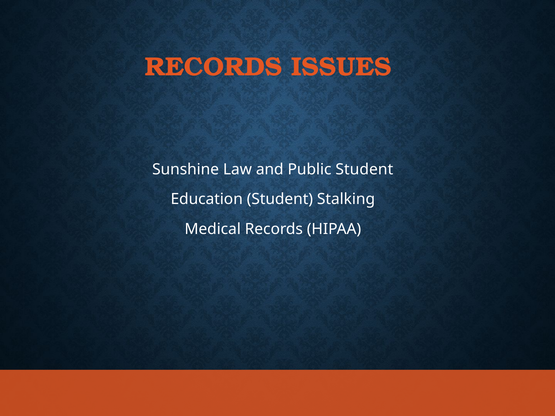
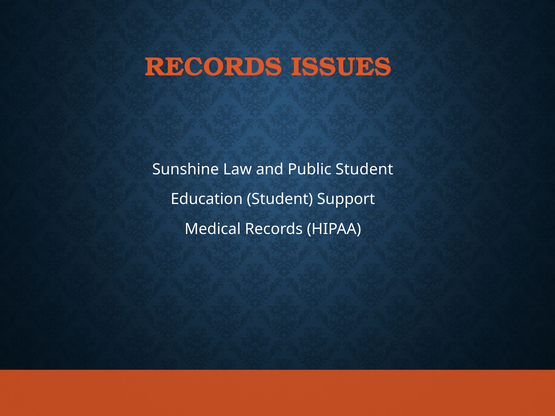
Stalking: Stalking -> Support
